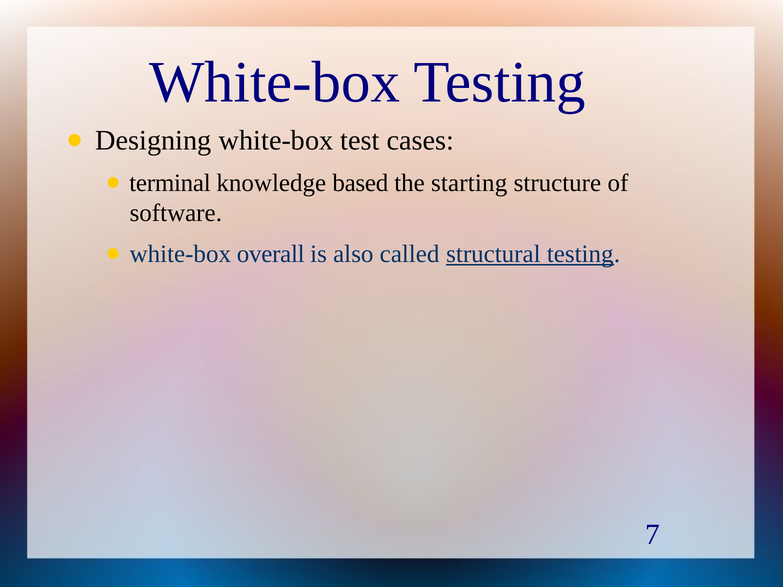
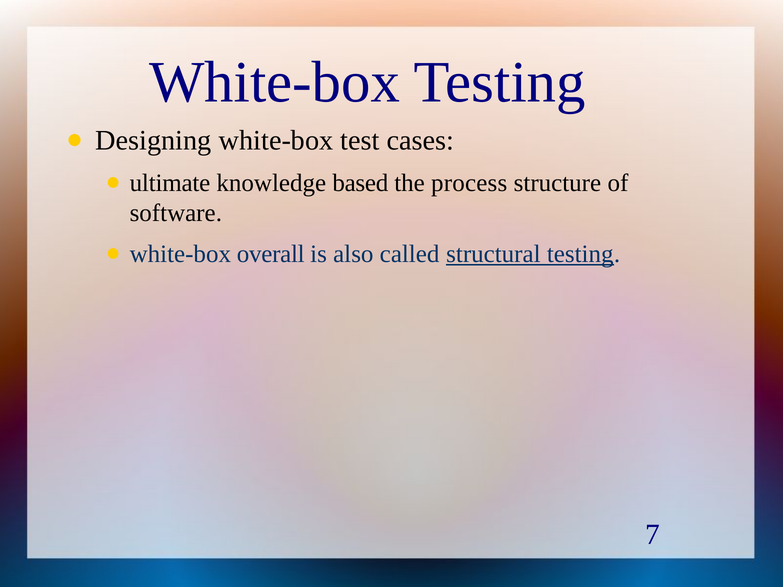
terminal: terminal -> ultimate
starting: starting -> process
